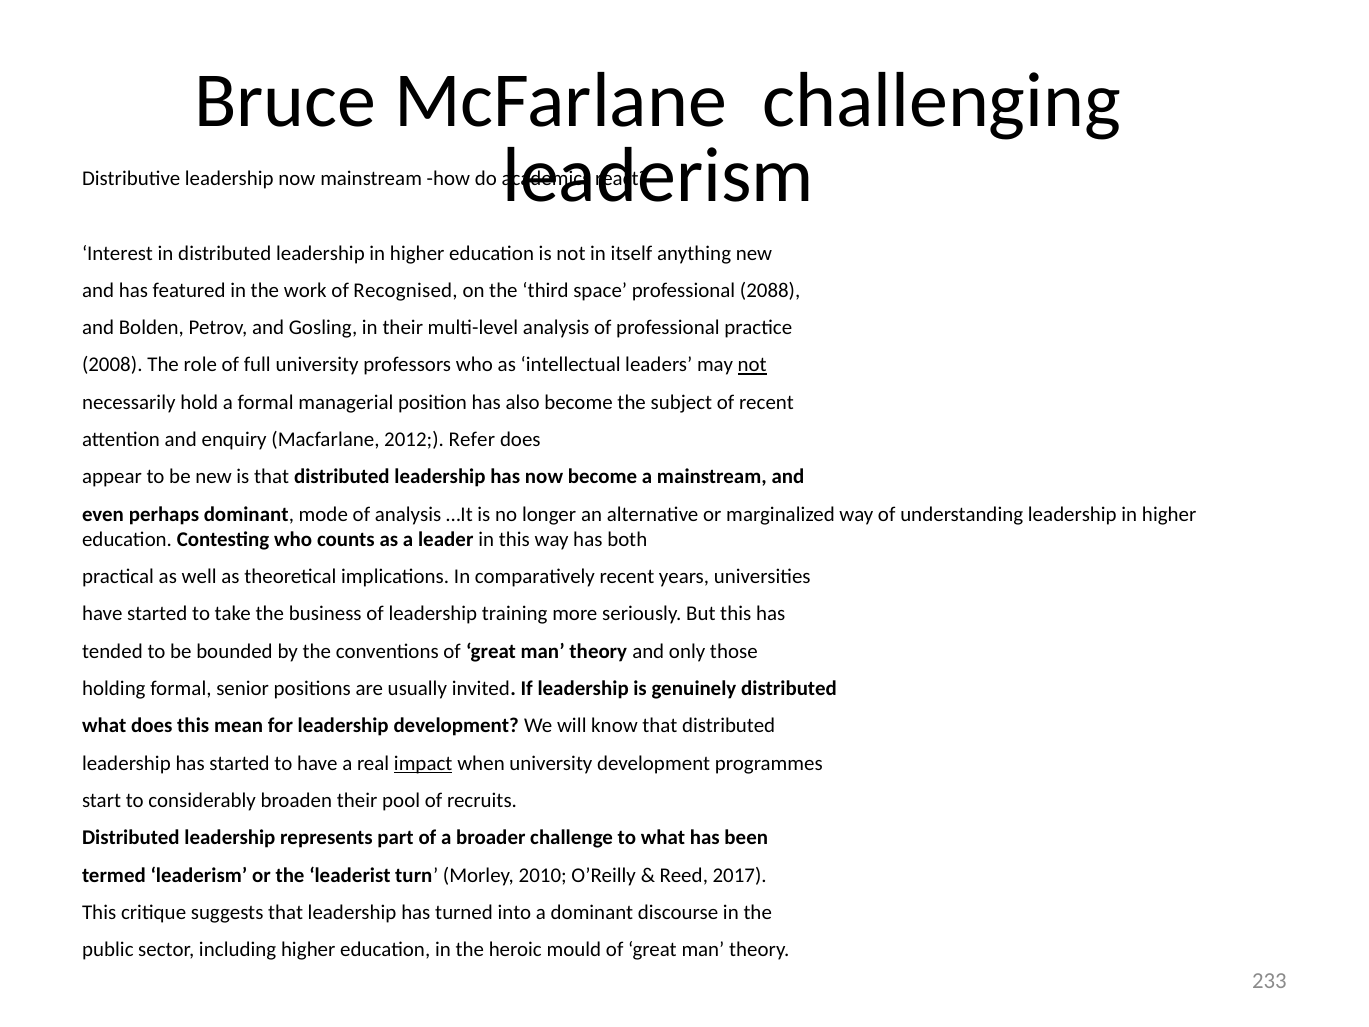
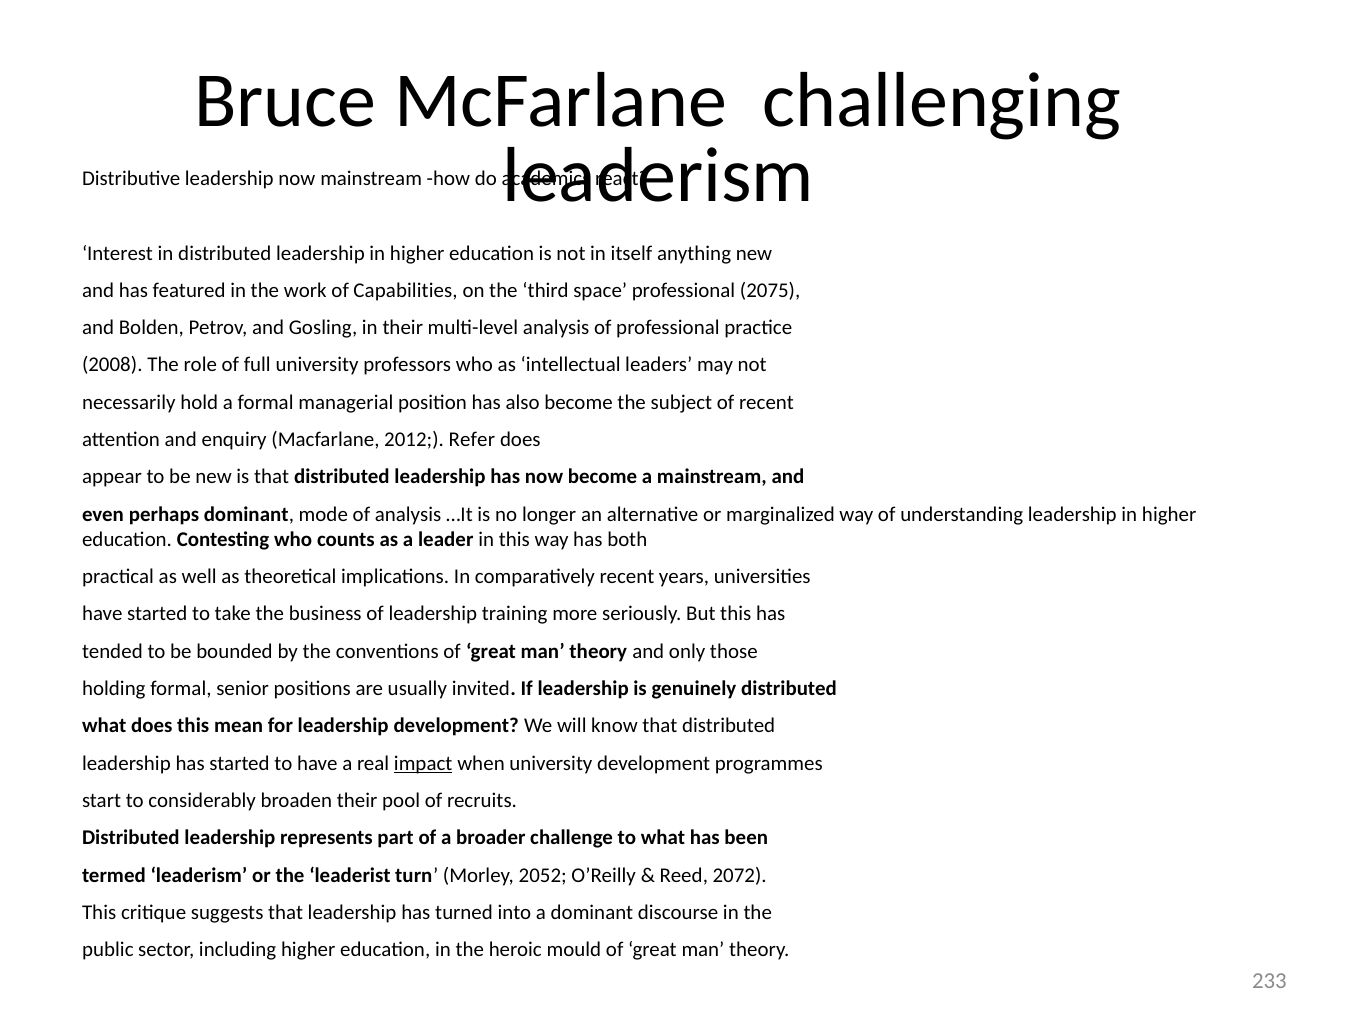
Recognised: Recognised -> Capabilities
2088: 2088 -> 2075
not at (752, 365) underline: present -> none
2010: 2010 -> 2052
2017: 2017 -> 2072
